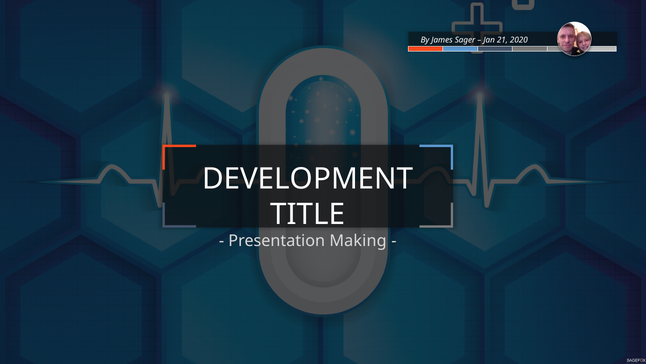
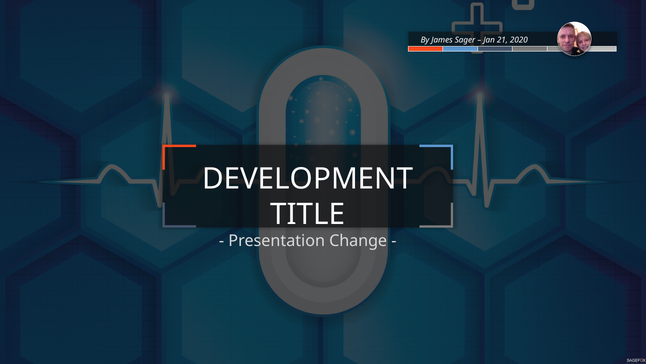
Making: Making -> Change
